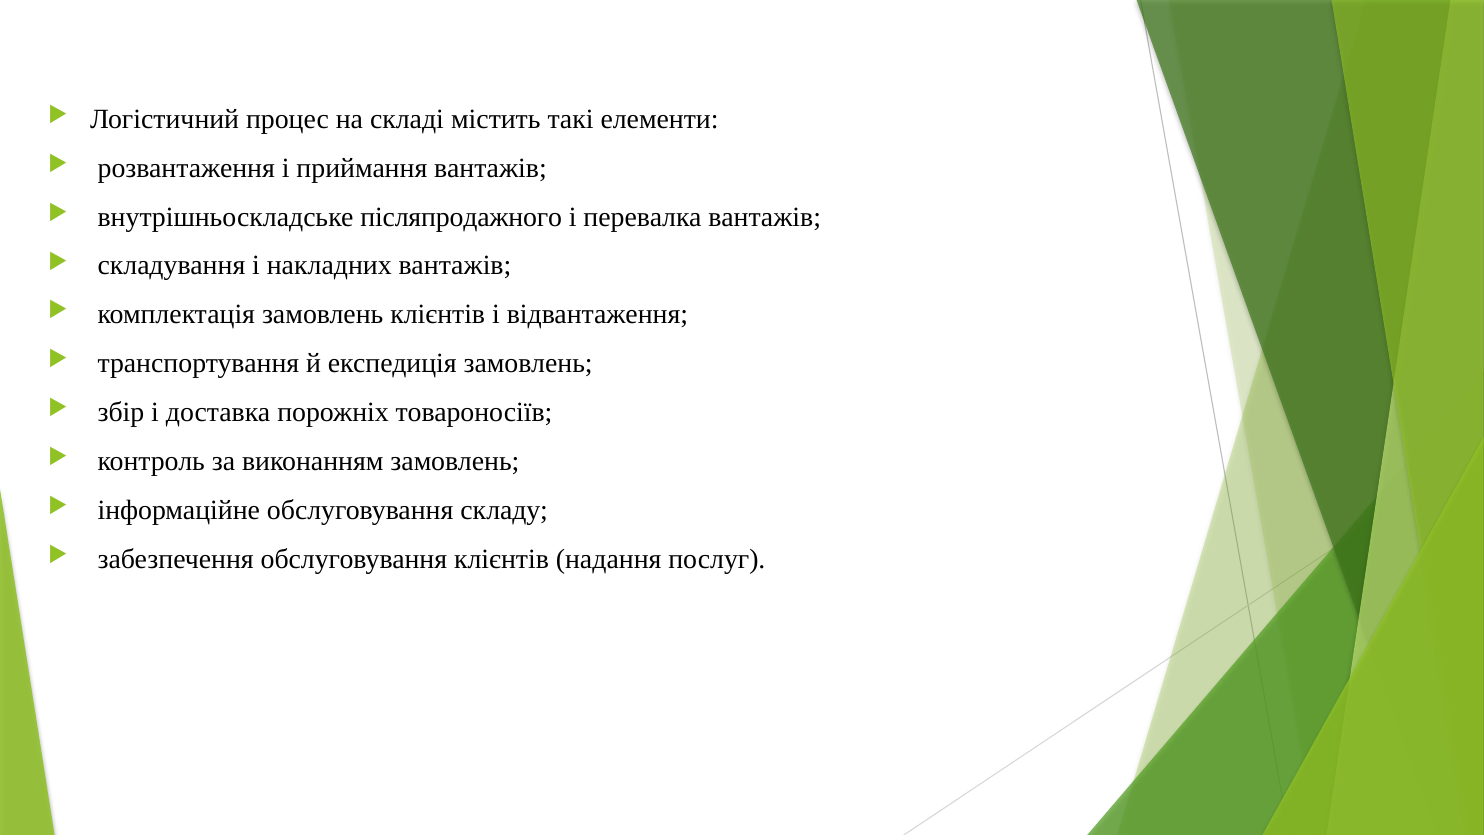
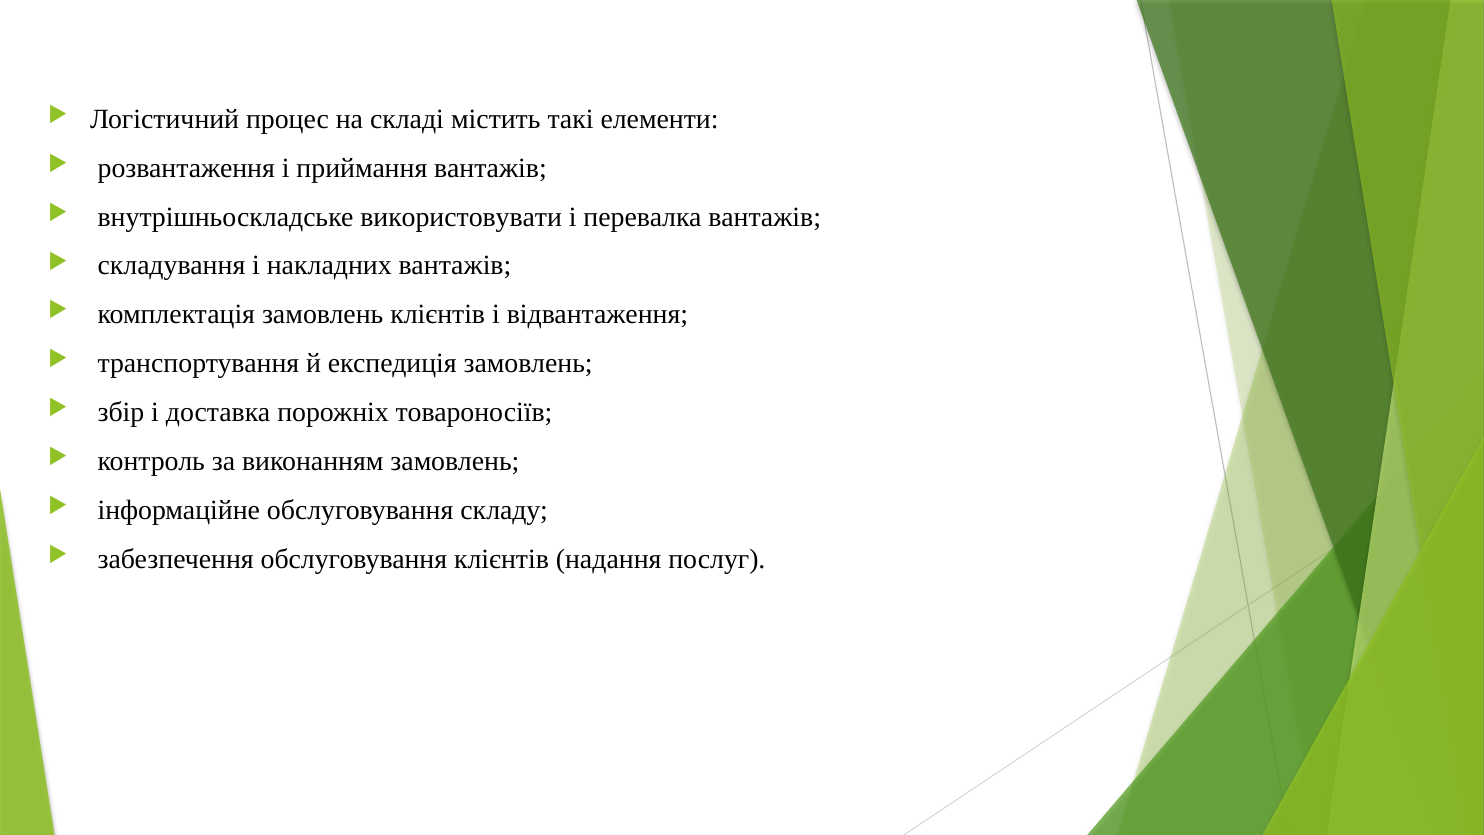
післяпродажного: післяпродажного -> використовувати
